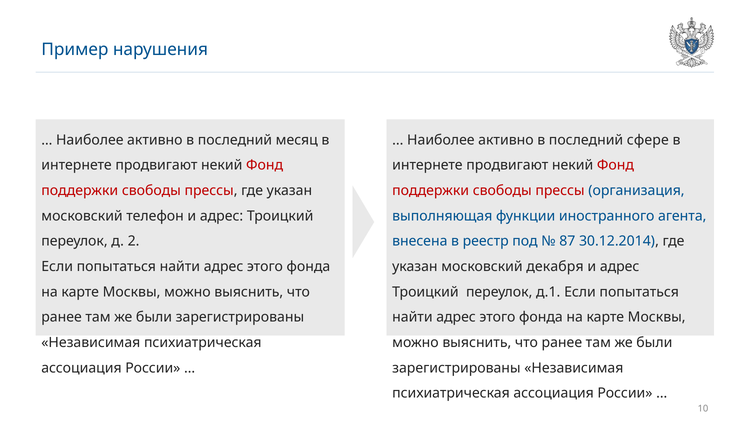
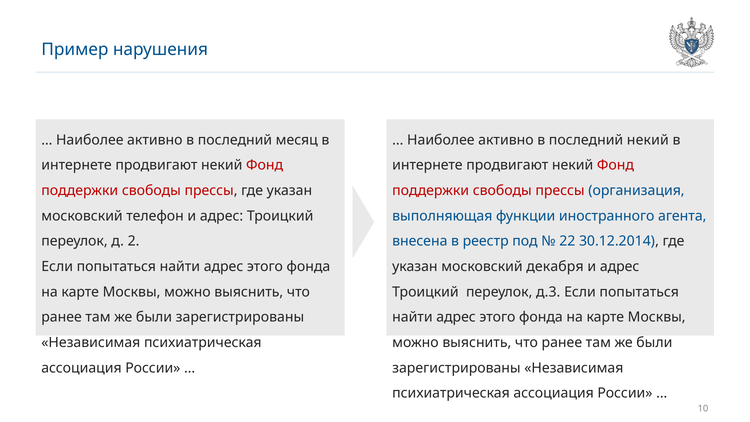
последний сфере: сфере -> некий
87: 87 -> 22
д.1: д.1 -> д.3
